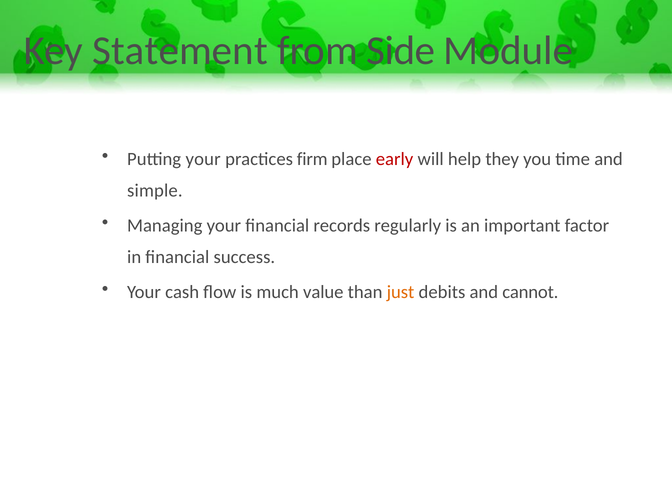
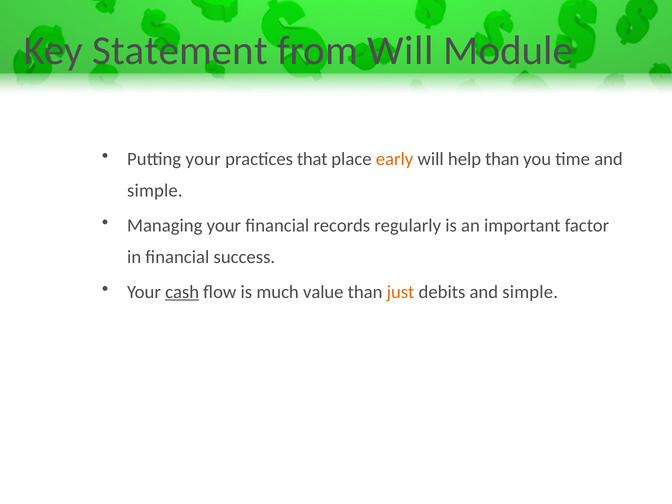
from Side: Side -> Will
firm: firm -> that
early colour: red -> orange
help they: they -> than
cash underline: none -> present
debits and cannot: cannot -> simple
